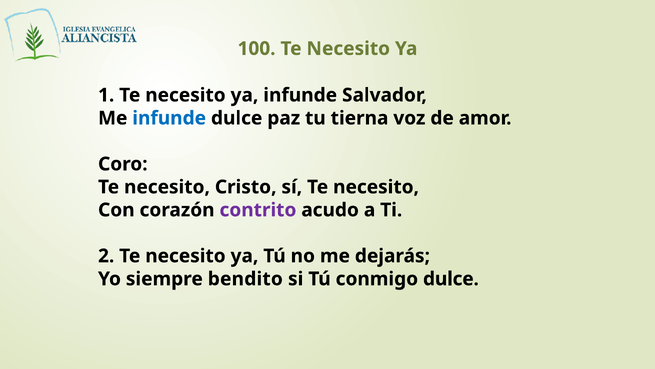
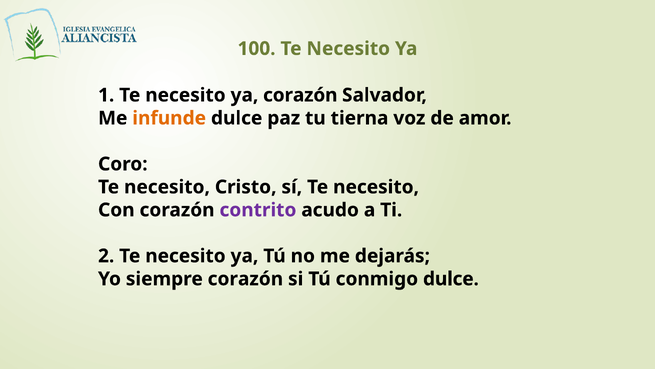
ya infunde: infunde -> corazón
infunde at (169, 118) colour: blue -> orange
siempre bendito: bendito -> corazón
